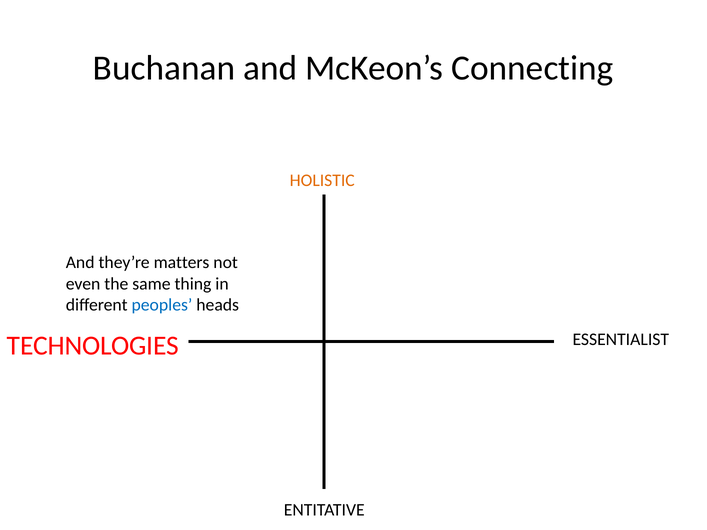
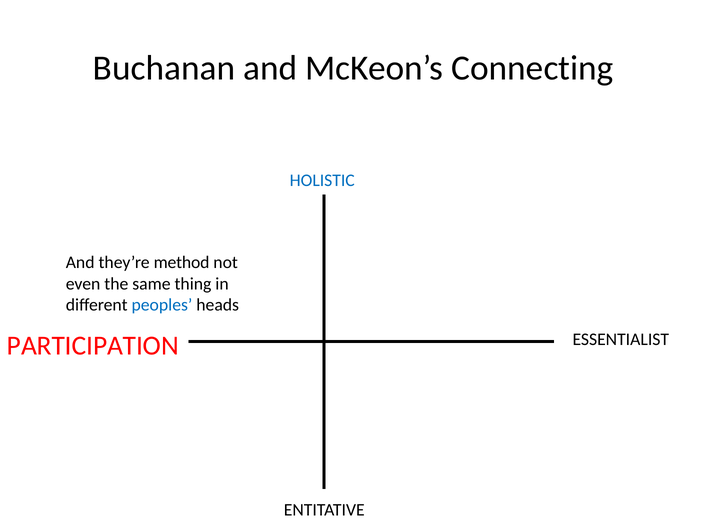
HOLISTIC colour: orange -> blue
matters: matters -> method
TECHNOLOGIES: TECHNOLOGIES -> PARTICIPATION
